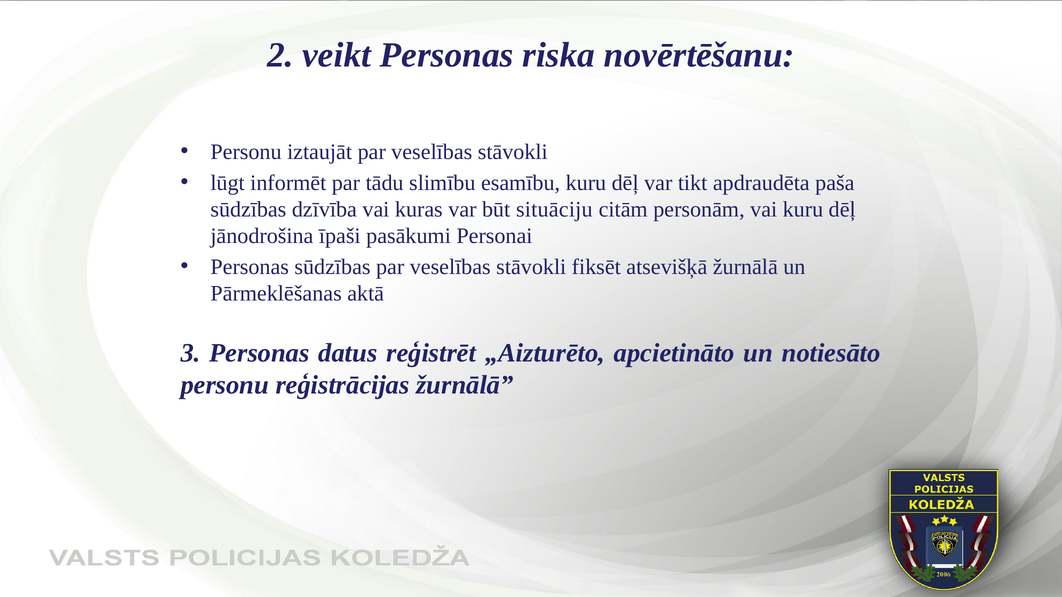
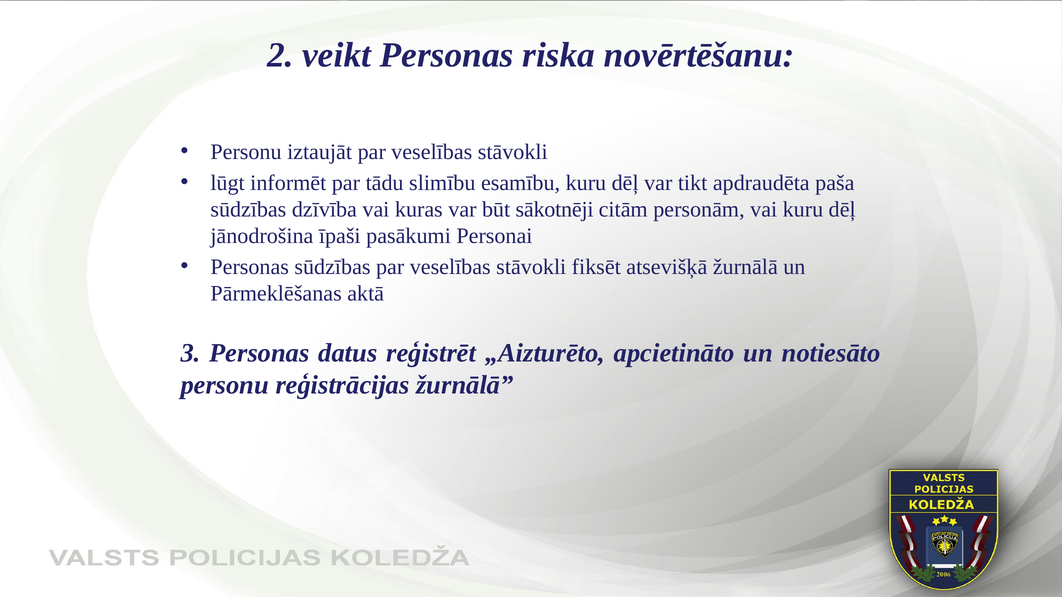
situāciju: situāciju -> sākotnēji
